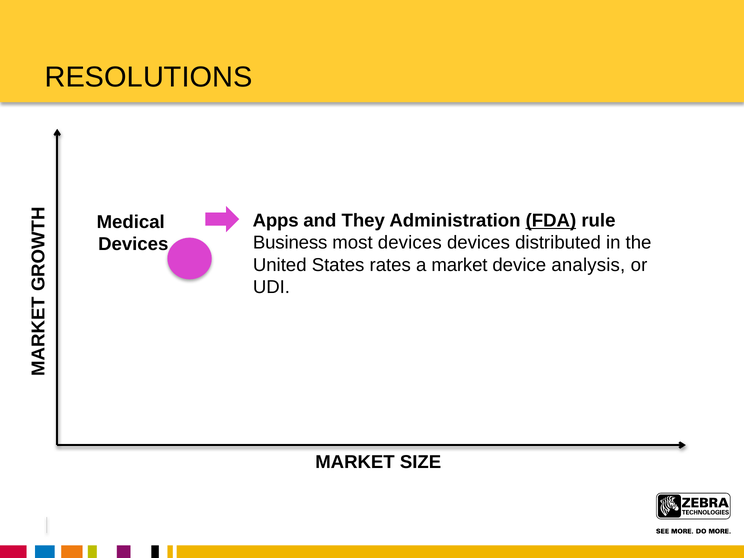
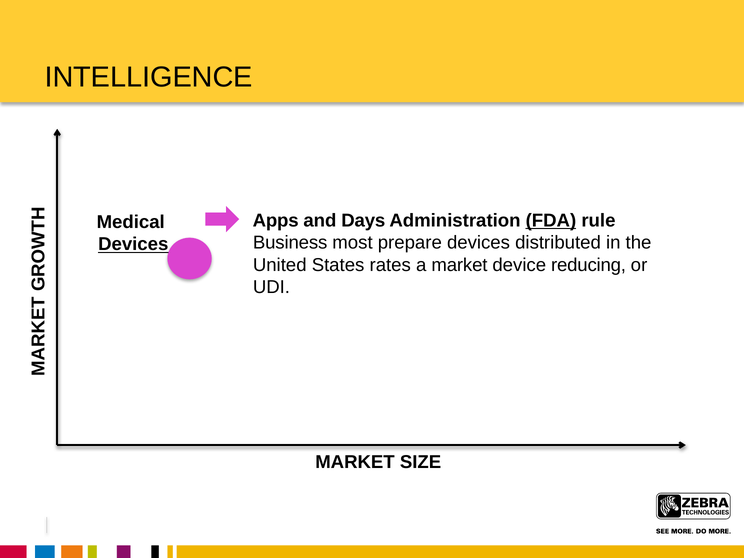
RESOLUTIONS: RESOLUTIONS -> INTELLIGENCE
They: They -> Days
most devices: devices -> prepare
Devices at (133, 244) underline: none -> present
analysis: analysis -> reducing
